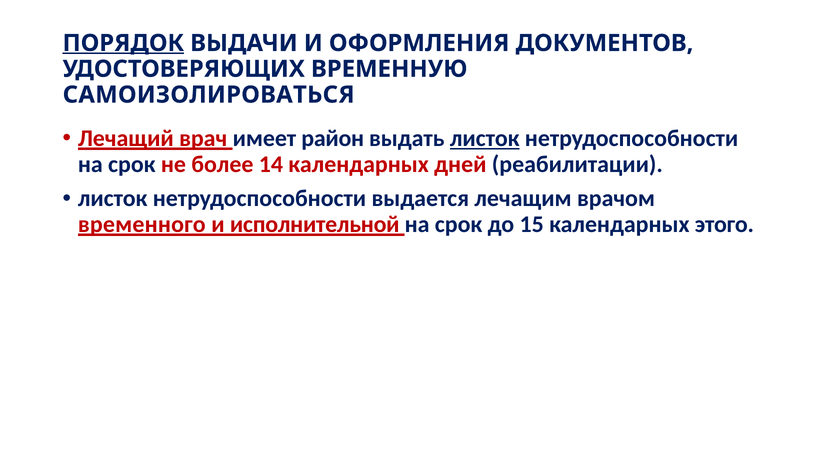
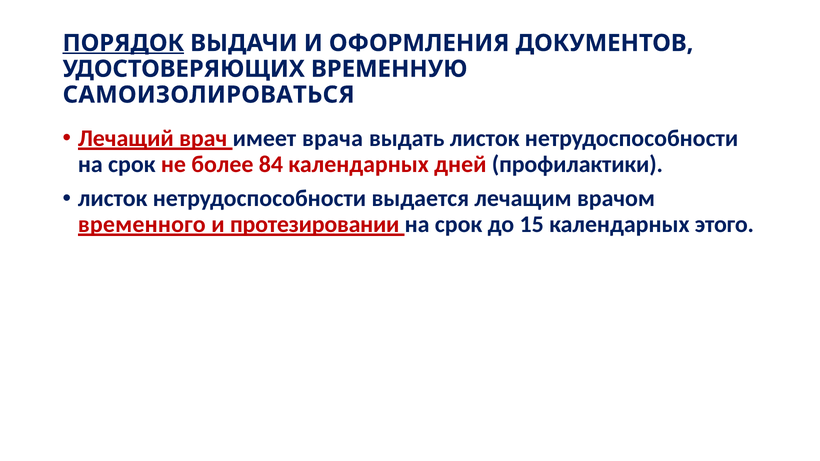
район: район -> врача
листок at (485, 139) underline: present -> none
14: 14 -> 84
реабилитации: реабилитации -> профилактики
исполнительной: исполнительной -> протезировании
